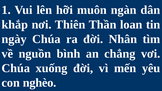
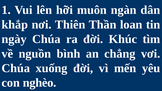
Nhân: Nhân -> Khúc
